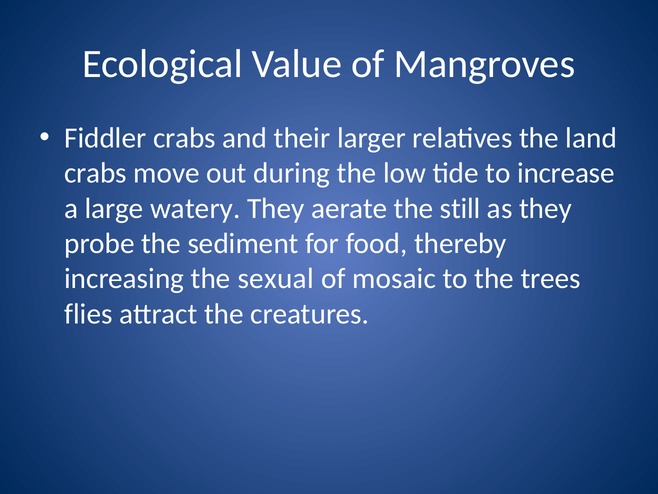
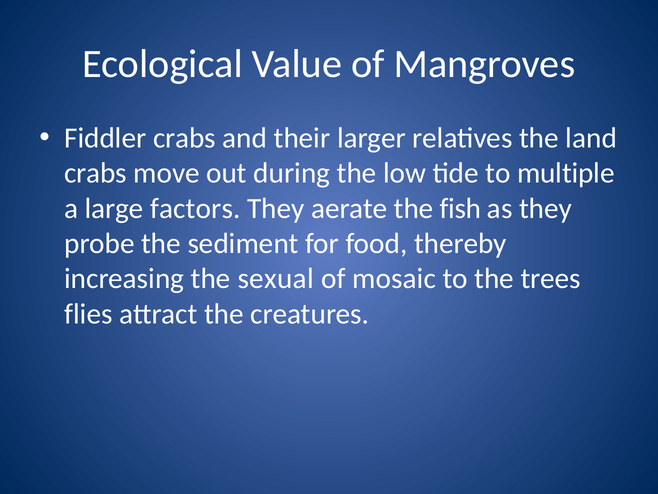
increase: increase -> multiple
watery: watery -> factors
still: still -> fish
